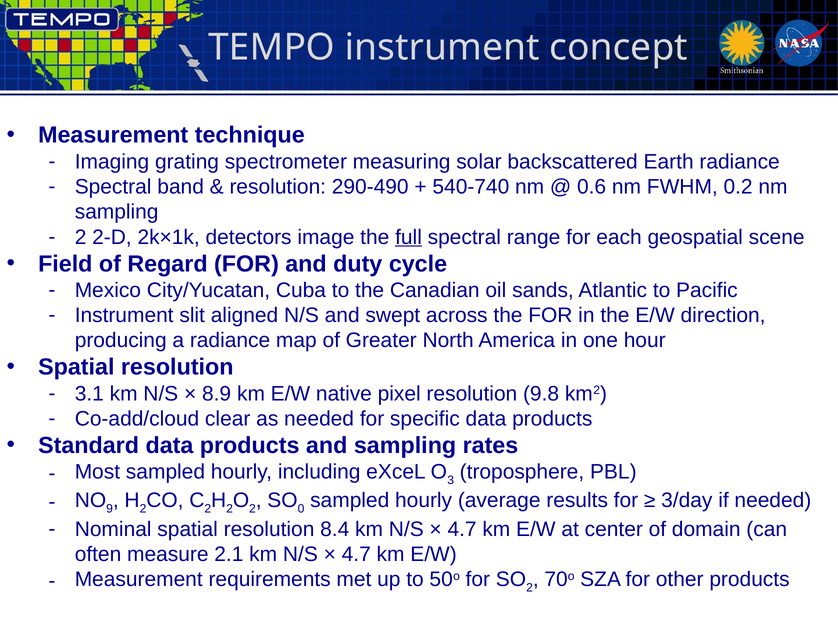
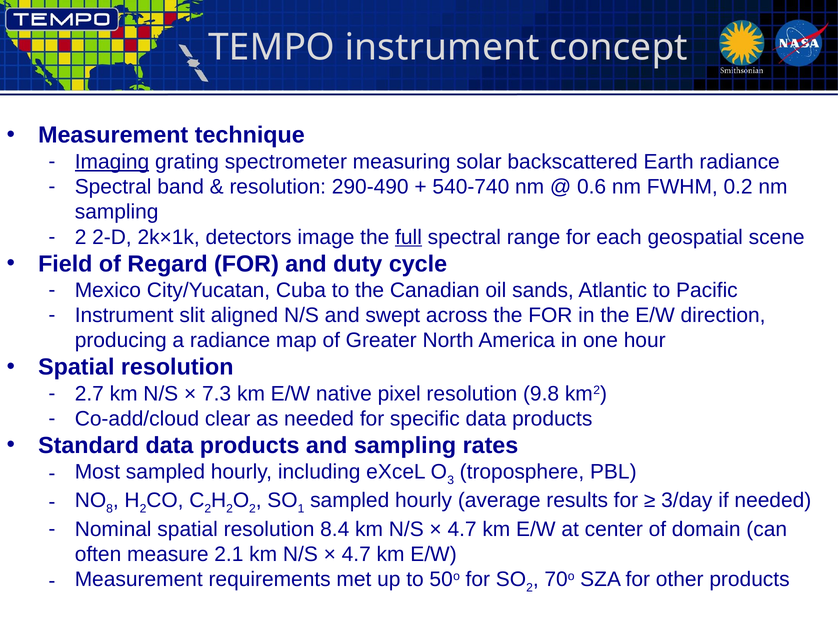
Imaging underline: none -> present
3.1: 3.1 -> 2.7
8.9: 8.9 -> 7.3
9: 9 -> 8
0: 0 -> 1
